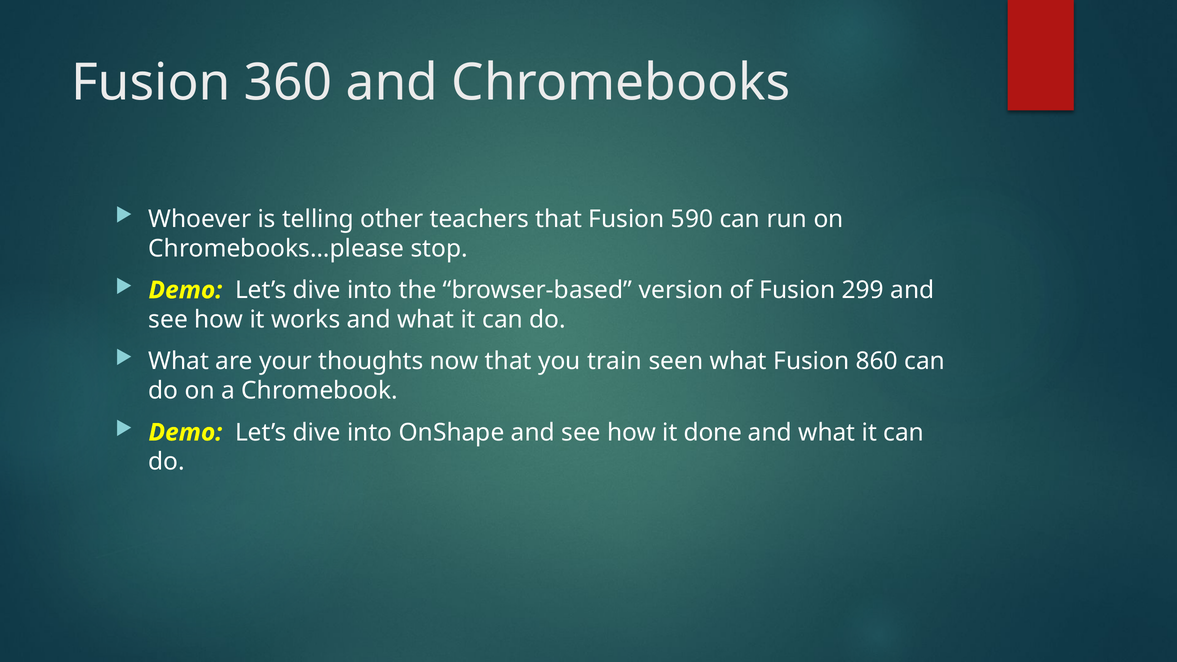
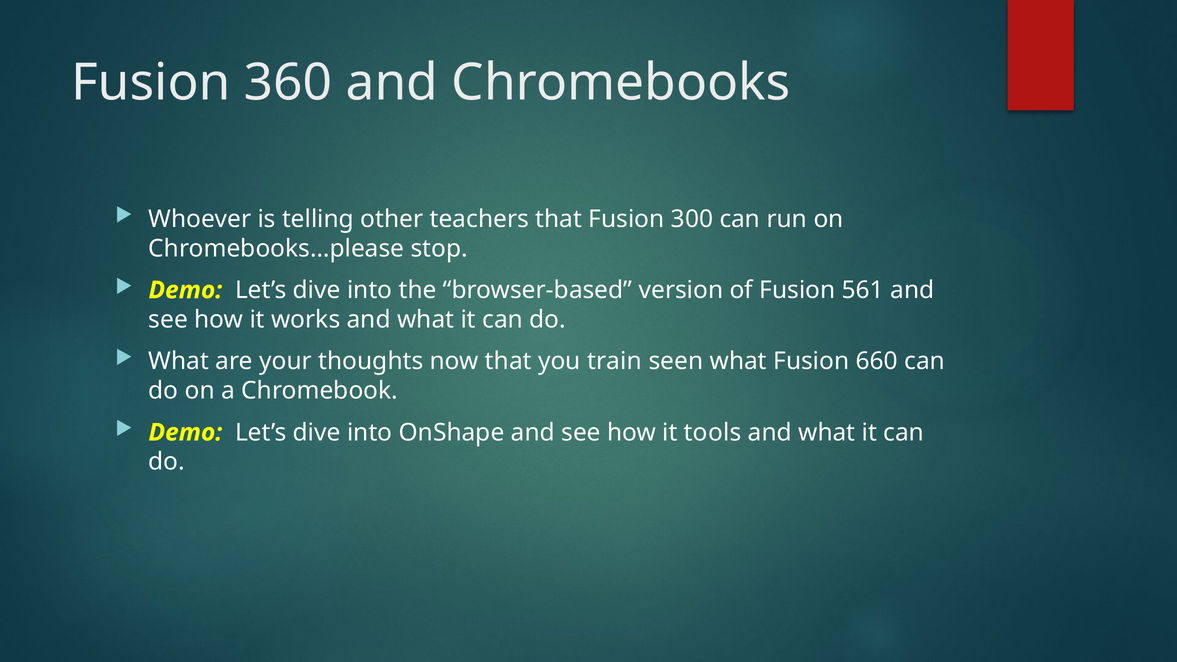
590: 590 -> 300
299: 299 -> 561
860: 860 -> 660
done: done -> tools
